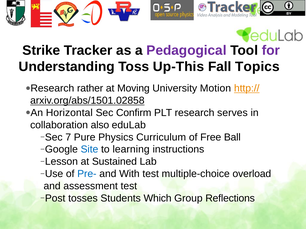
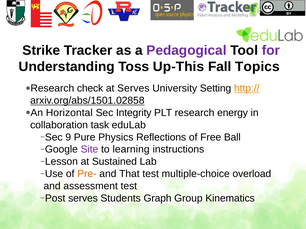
rather: rather -> check
at Moving: Moving -> Serves
Motion: Motion -> Setting
Confirm: Confirm -> Integrity
serves: serves -> energy
also: also -> task
7: 7 -> 9
Curriculum: Curriculum -> Reflections
Site colour: blue -> purple
Pre- colour: blue -> orange
With: With -> That
Post tosses: tosses -> serves
Which: Which -> Graph
Reflections: Reflections -> Kinematics
